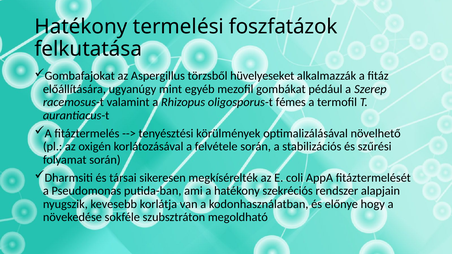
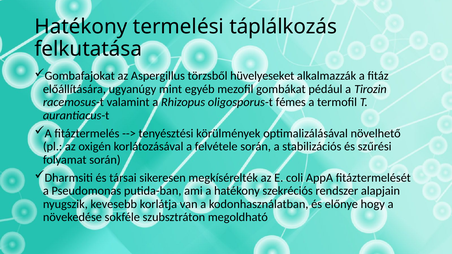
foszfatázok: foszfatázok -> táplálkozás
Szerep: Szerep -> Tirozin
